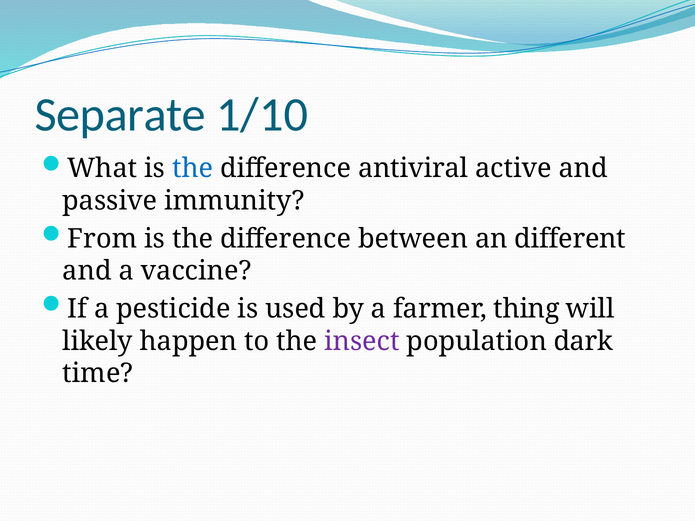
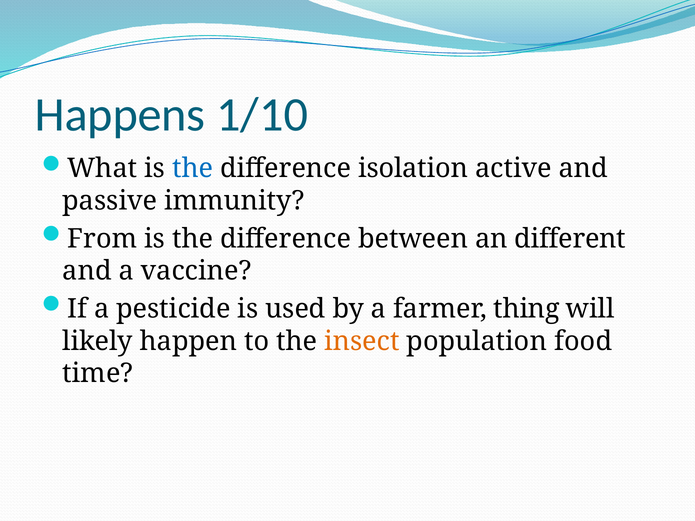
Separate: Separate -> Happens
antiviral: antiviral -> isolation
insect colour: purple -> orange
dark: dark -> food
